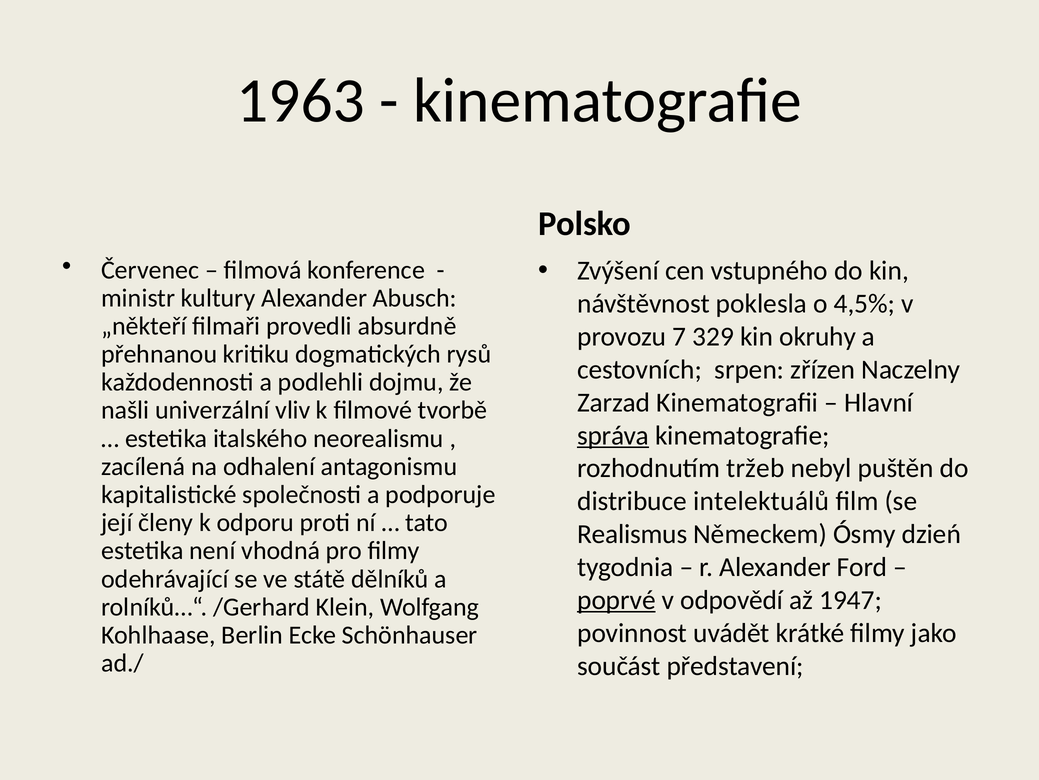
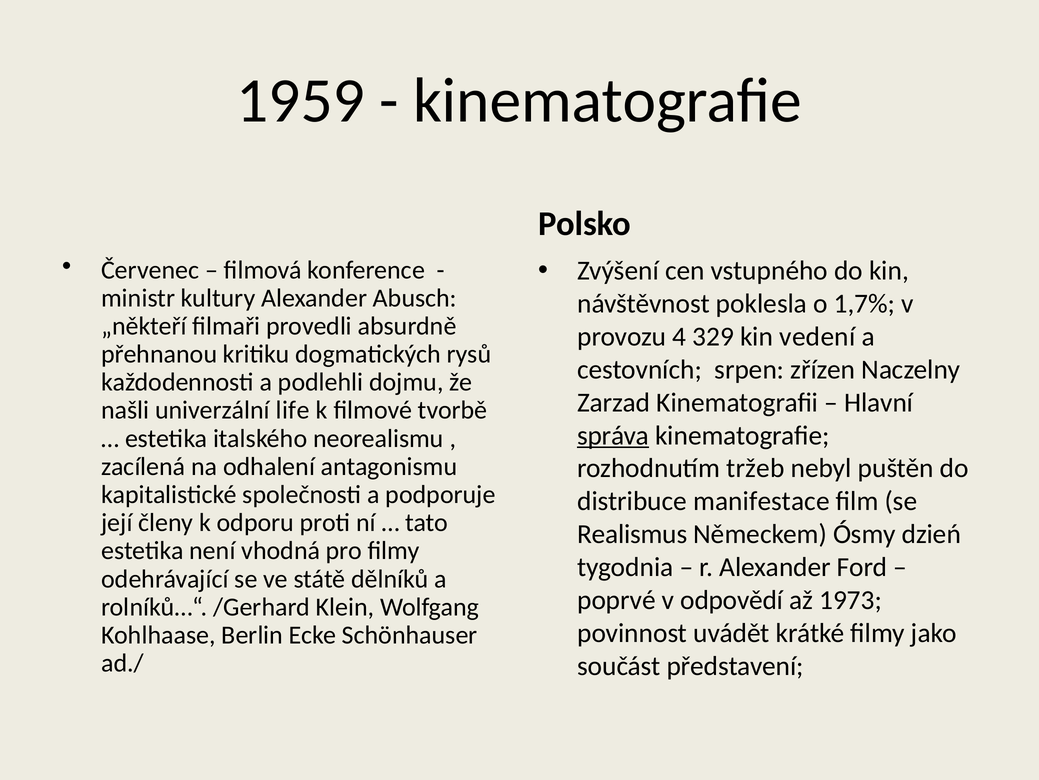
1963: 1963 -> 1959
4,5%: 4,5% -> 1,7%
7: 7 -> 4
okruhy: okruhy -> vedení
vliv: vliv -> life
intelektuálů: intelektuálů -> manifestace
poprvé underline: present -> none
1947: 1947 -> 1973
